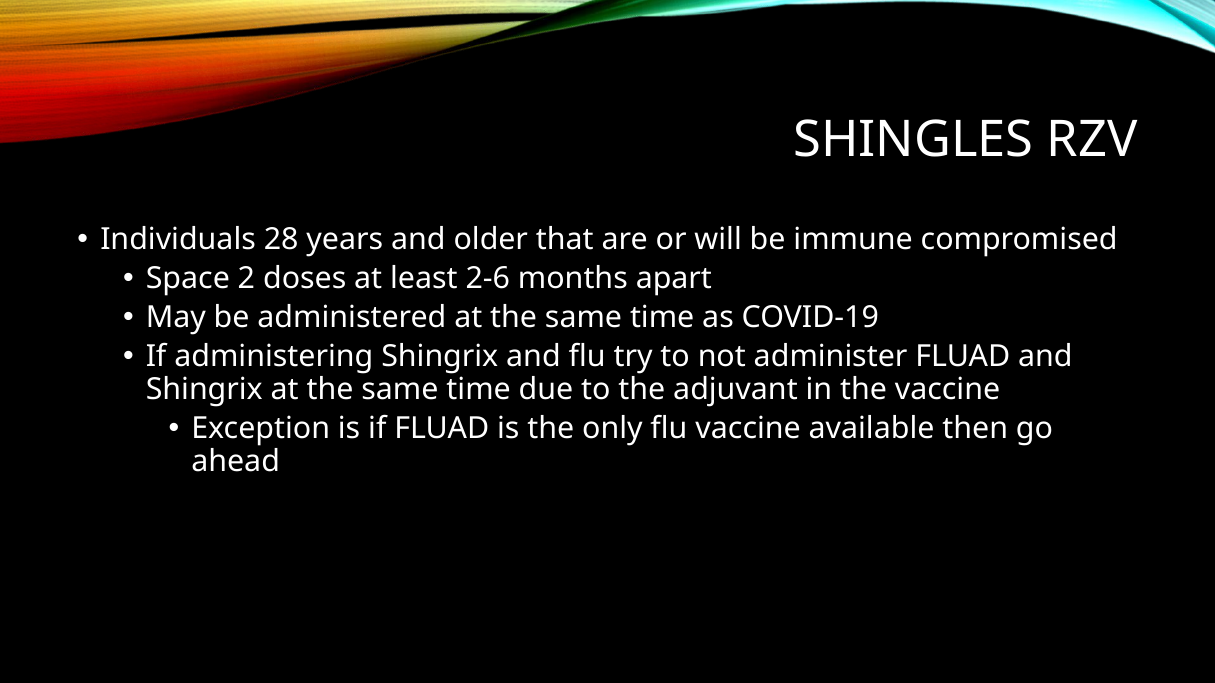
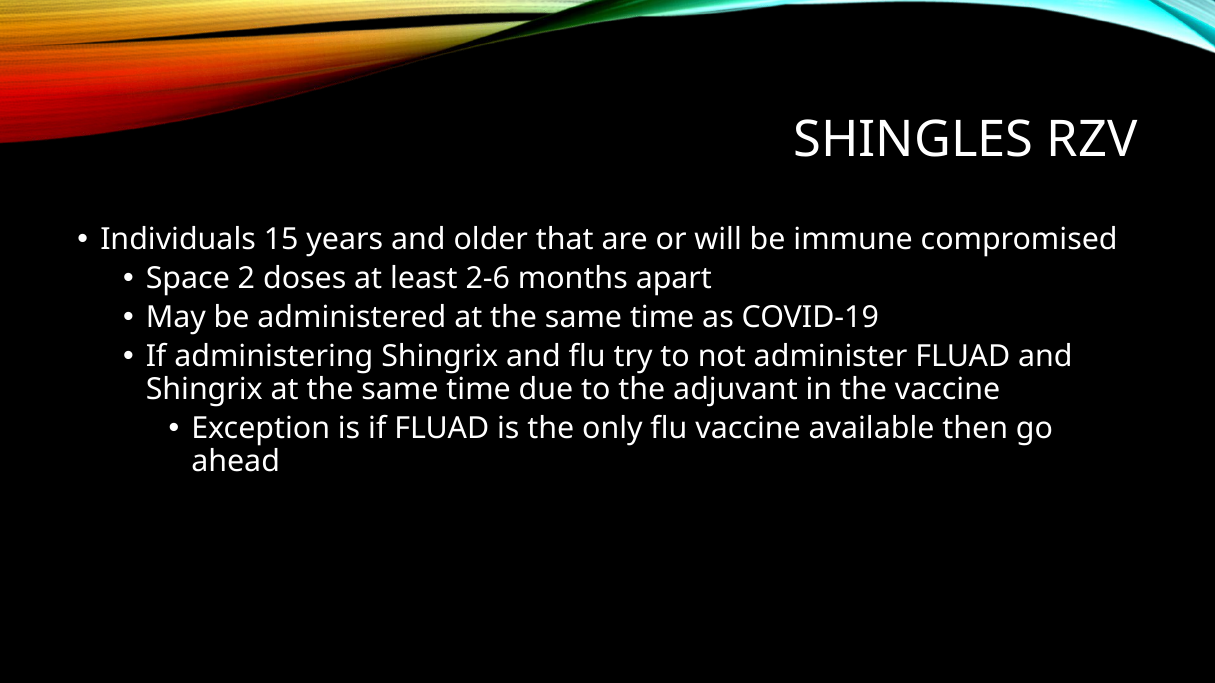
28: 28 -> 15
